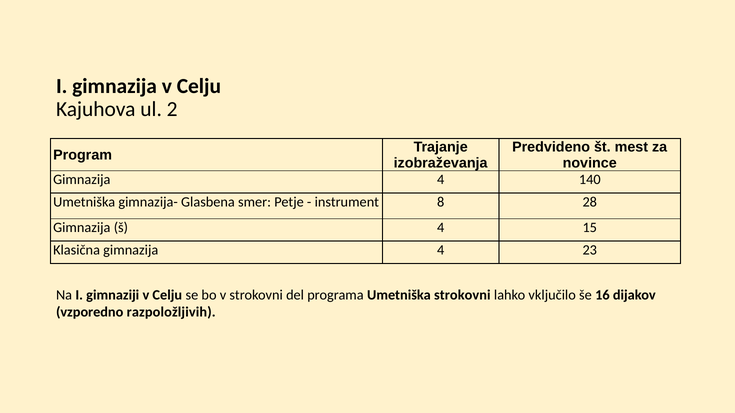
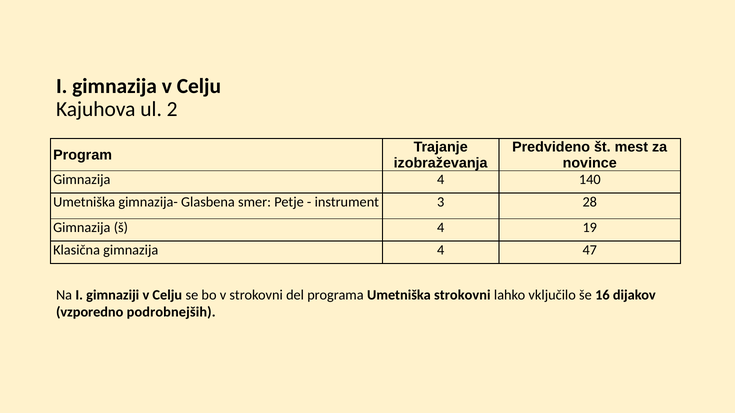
8: 8 -> 3
15: 15 -> 19
23: 23 -> 47
razpoložljivih: razpoložljivih -> podrobnejših
